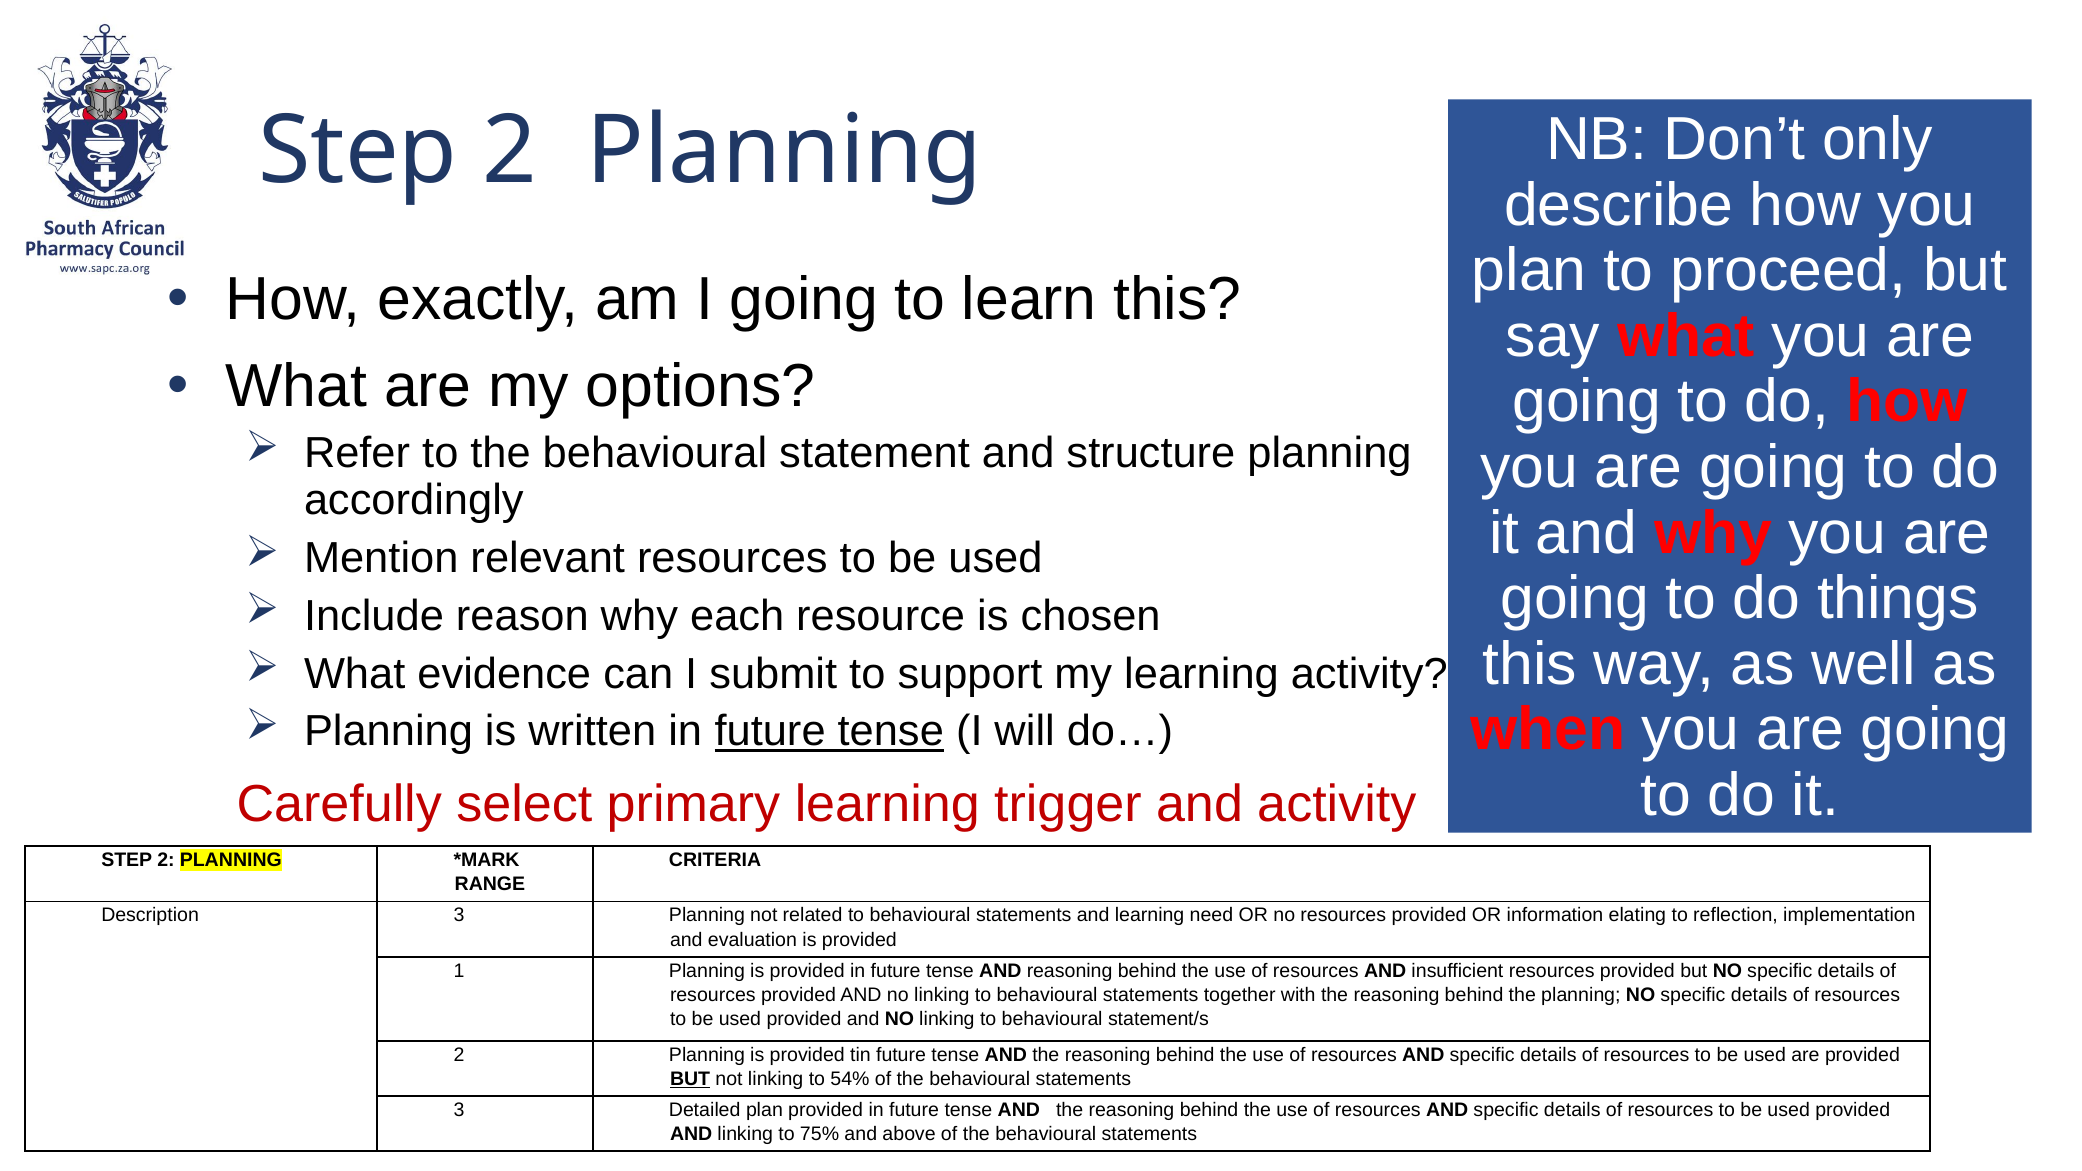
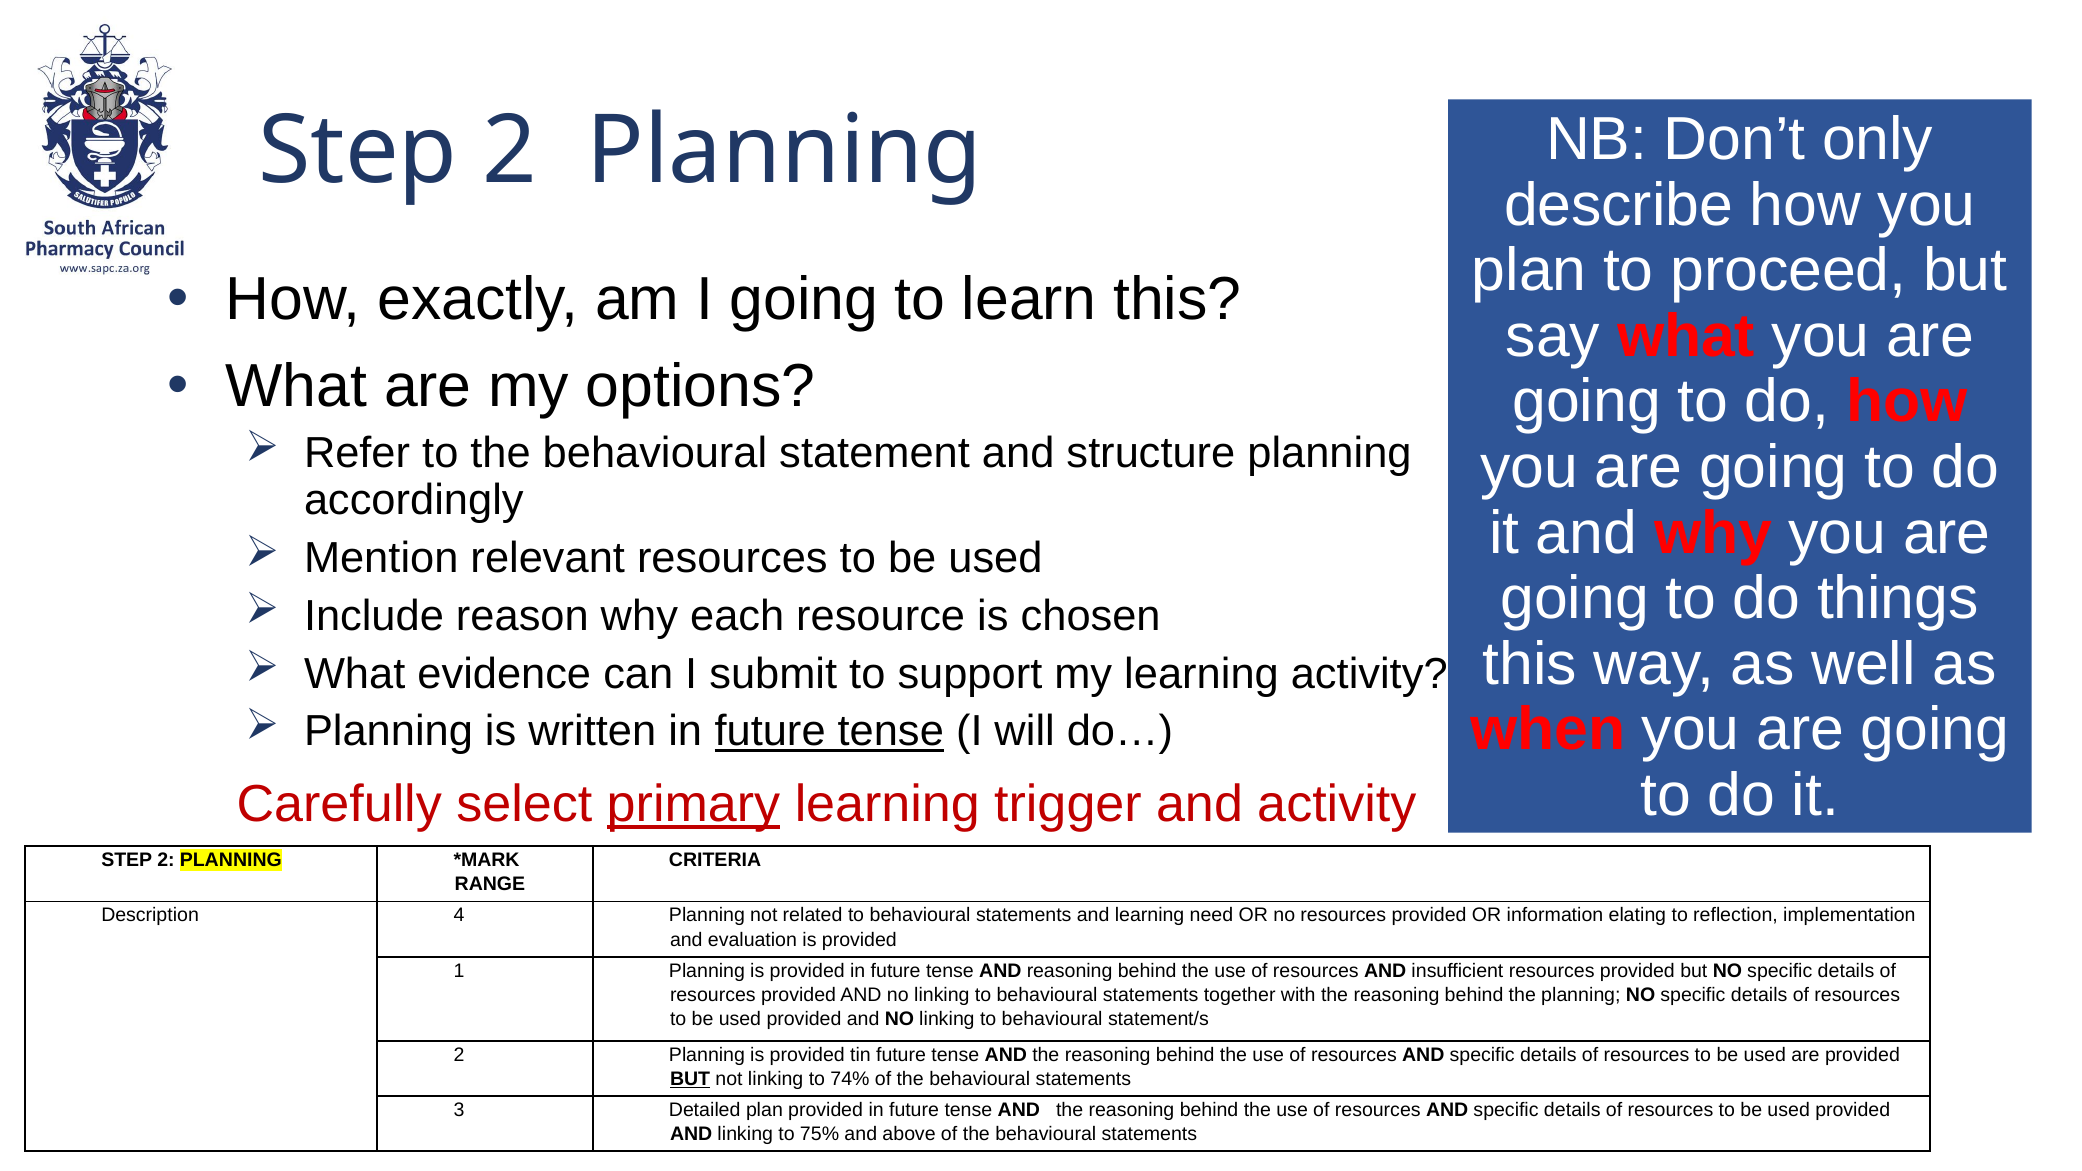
primary underline: none -> present
Description 3: 3 -> 4
54%: 54% -> 74%
